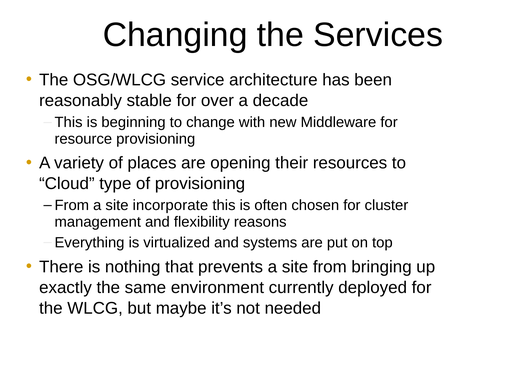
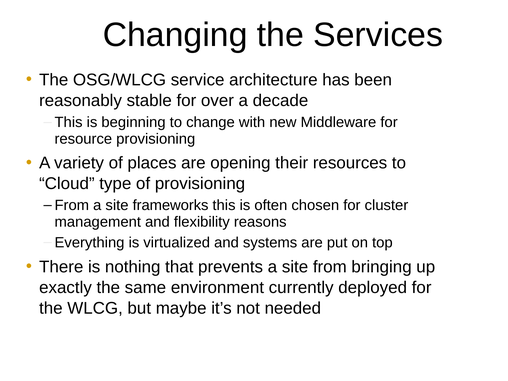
incorporate: incorporate -> frameworks
